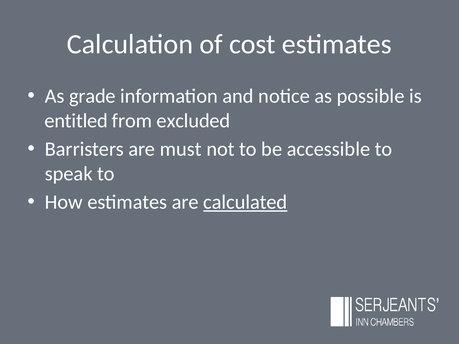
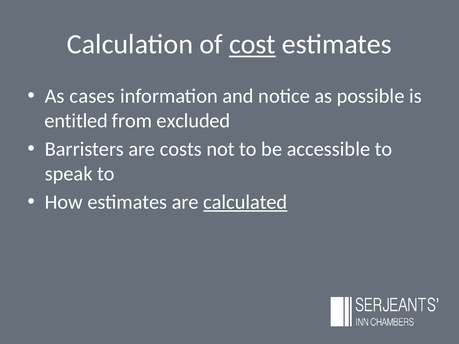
cost underline: none -> present
grade: grade -> cases
must: must -> costs
